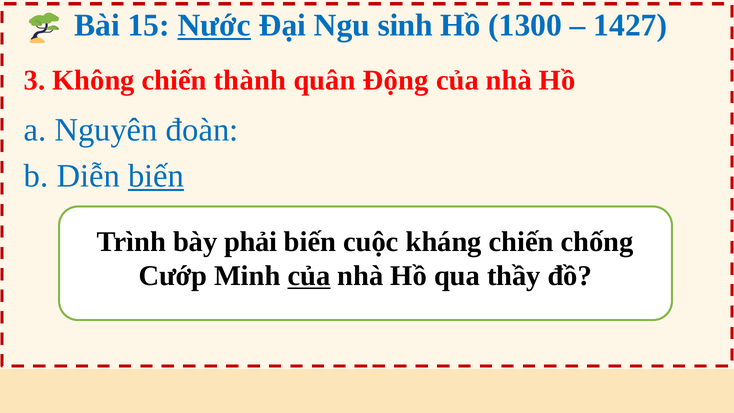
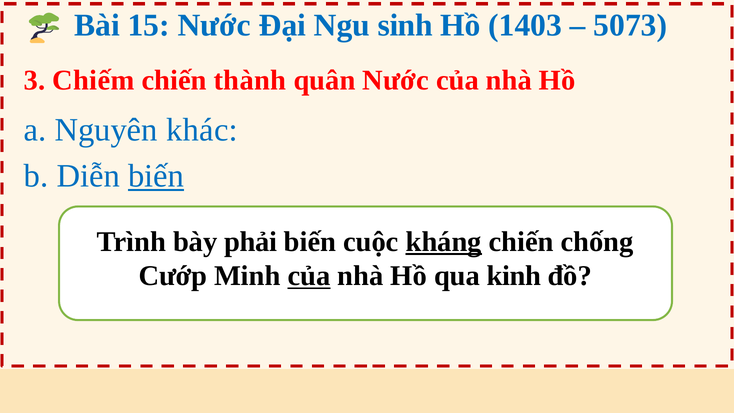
Nước at (214, 25) underline: present -> none
1300: 1300 -> 1403
1427: 1427 -> 5073
Không: Không -> Chiếm
quân Động: Động -> Nước
đoàn: đoàn -> khác
kháng underline: none -> present
thầy: thầy -> kinh
